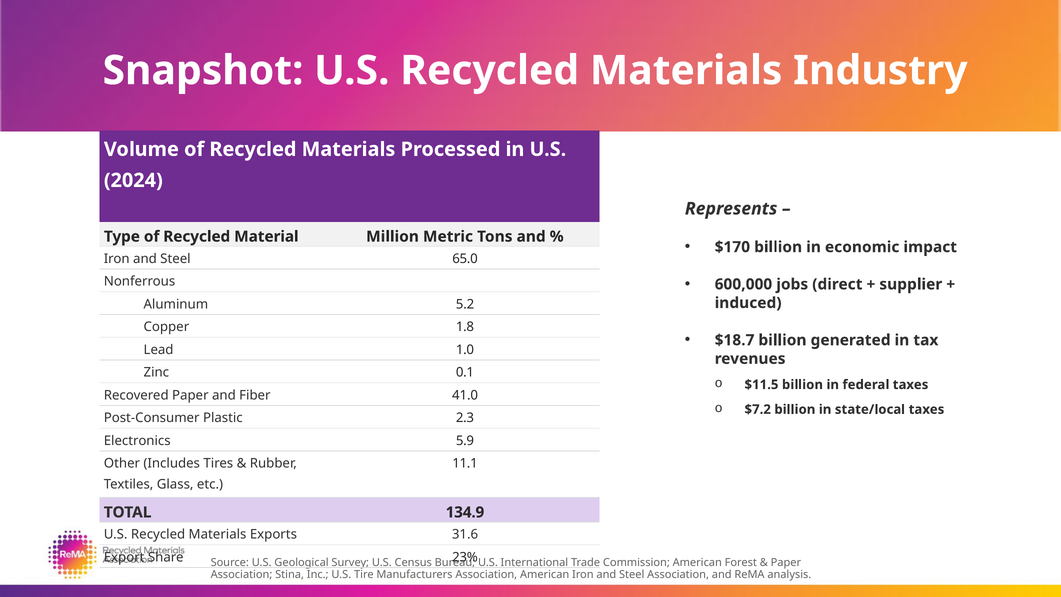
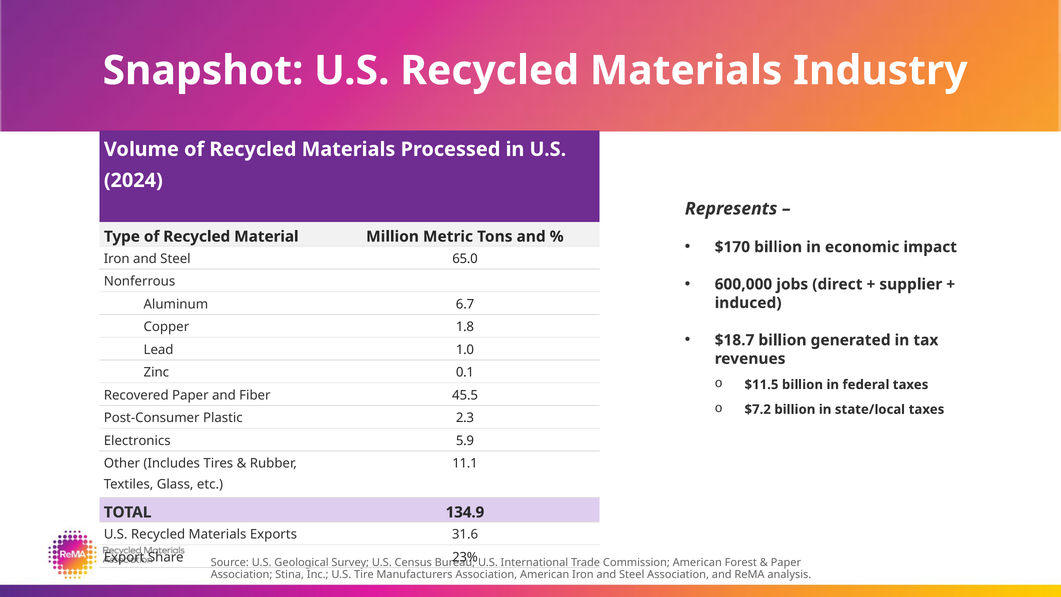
5.2: 5.2 -> 6.7
41.0: 41.0 -> 45.5
